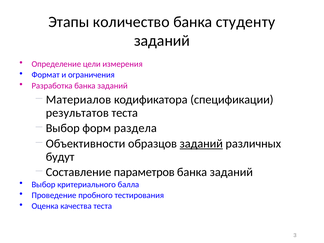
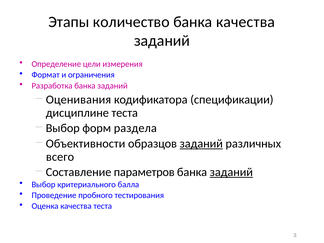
банка студенту: студенту -> качества
Материалов: Материалов -> Оценивания
результатов: результатов -> дисциплине
будут: будут -> всего
заданий at (231, 172) underline: none -> present
